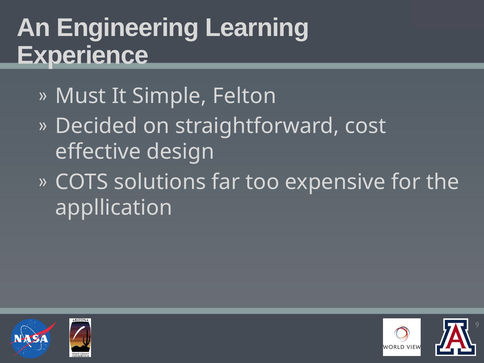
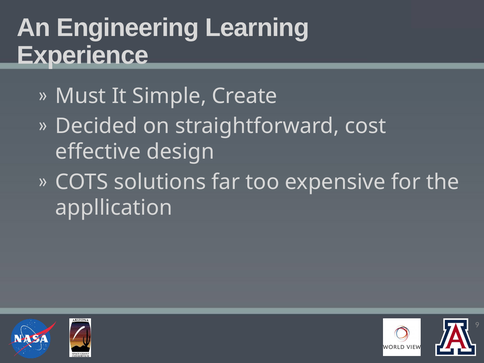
Felton: Felton -> Create
